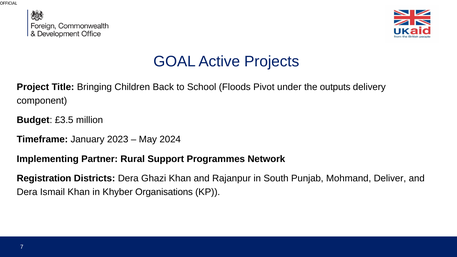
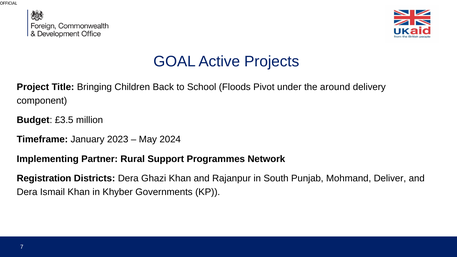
outputs: outputs -> around
Organisations: Organisations -> Governments
